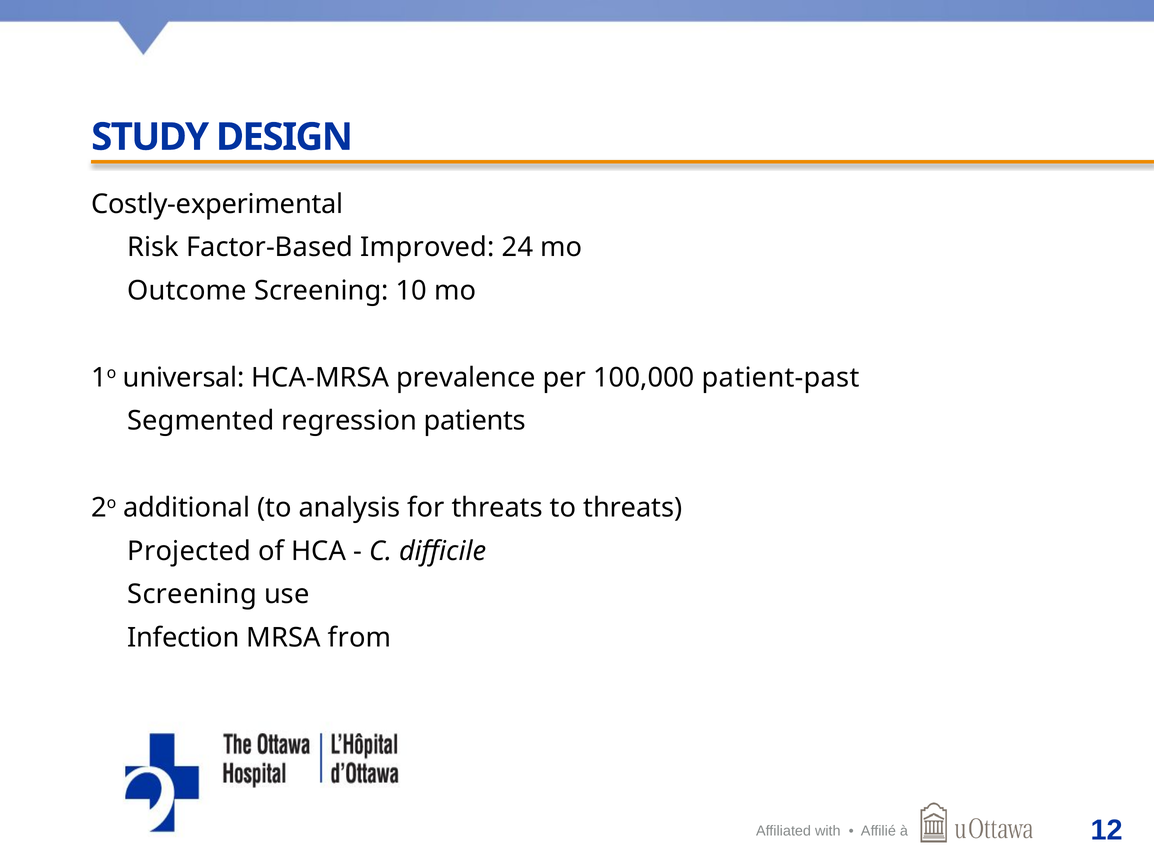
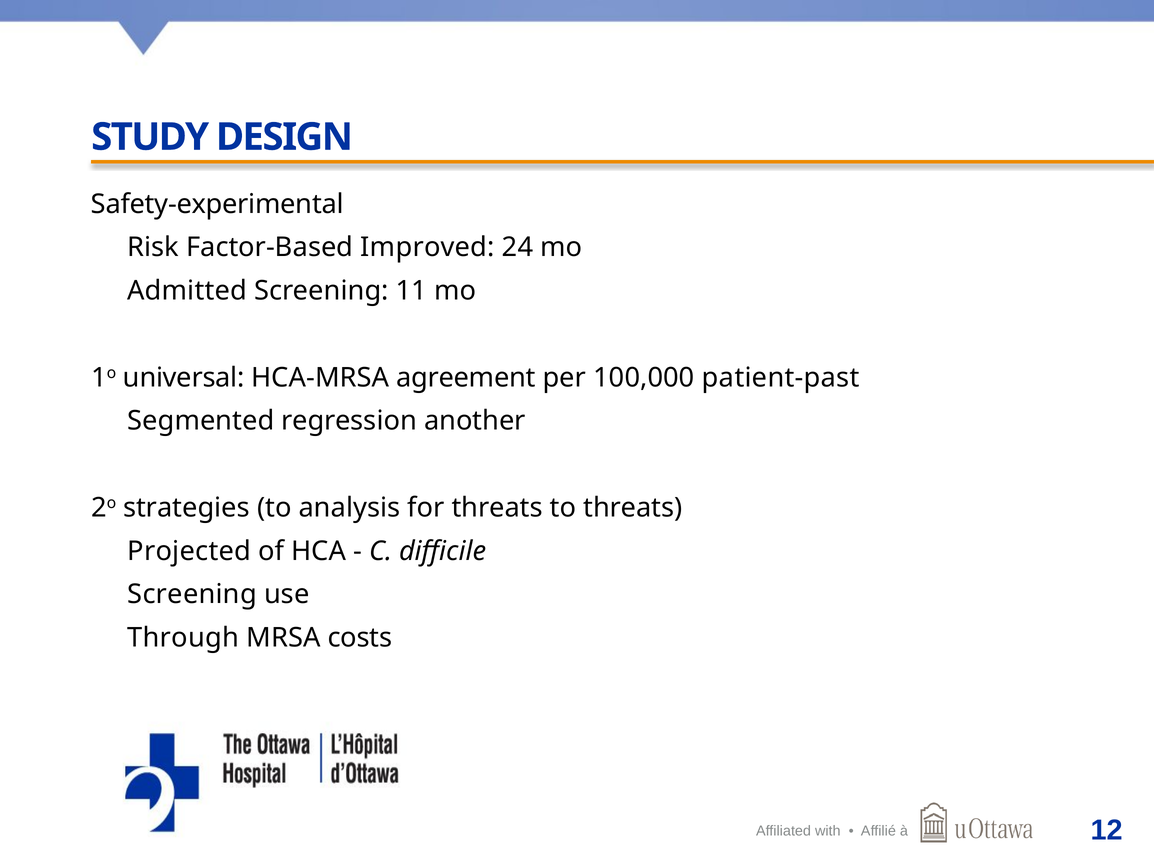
Costly-experimental: Costly-experimental -> Safety-experimental
Outcome: Outcome -> Admitted
10: 10 -> 11
prevalence: prevalence -> agreement
patients: patients -> another
additional: additional -> strategies
Infection: Infection -> Through
from: from -> costs
